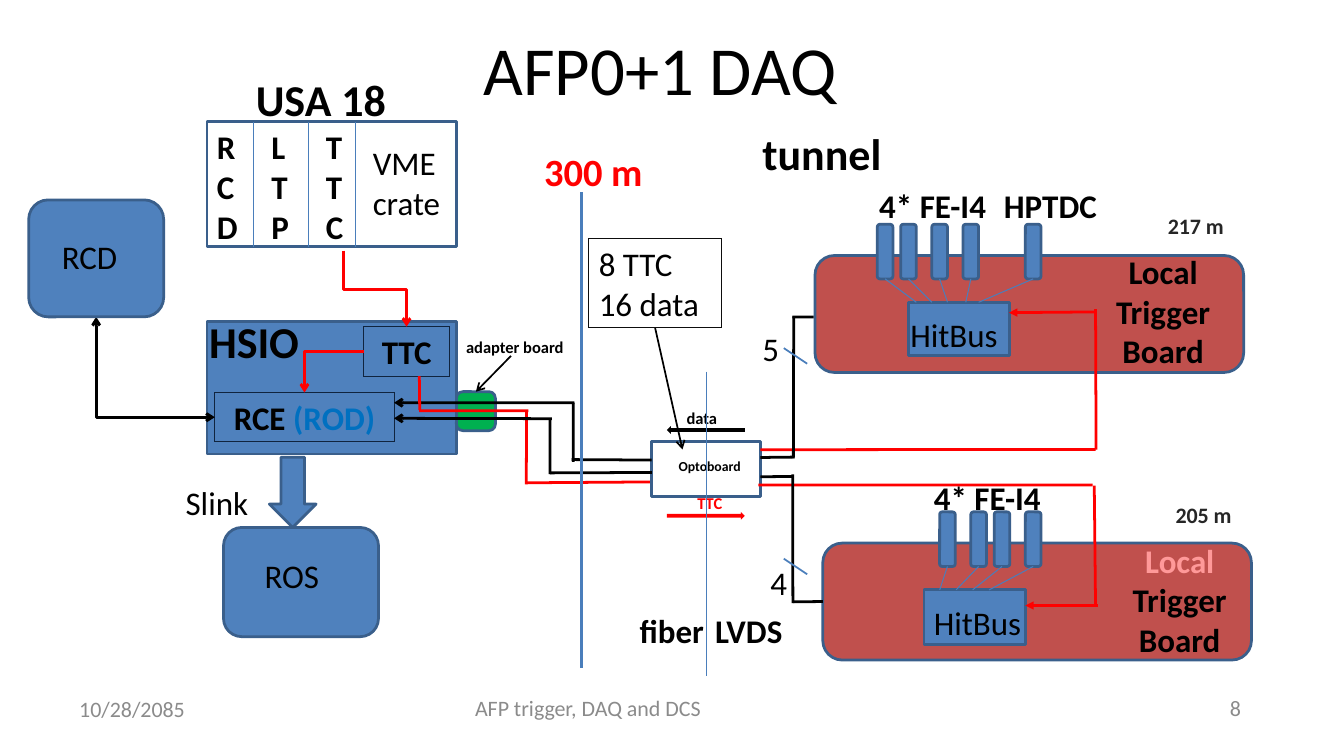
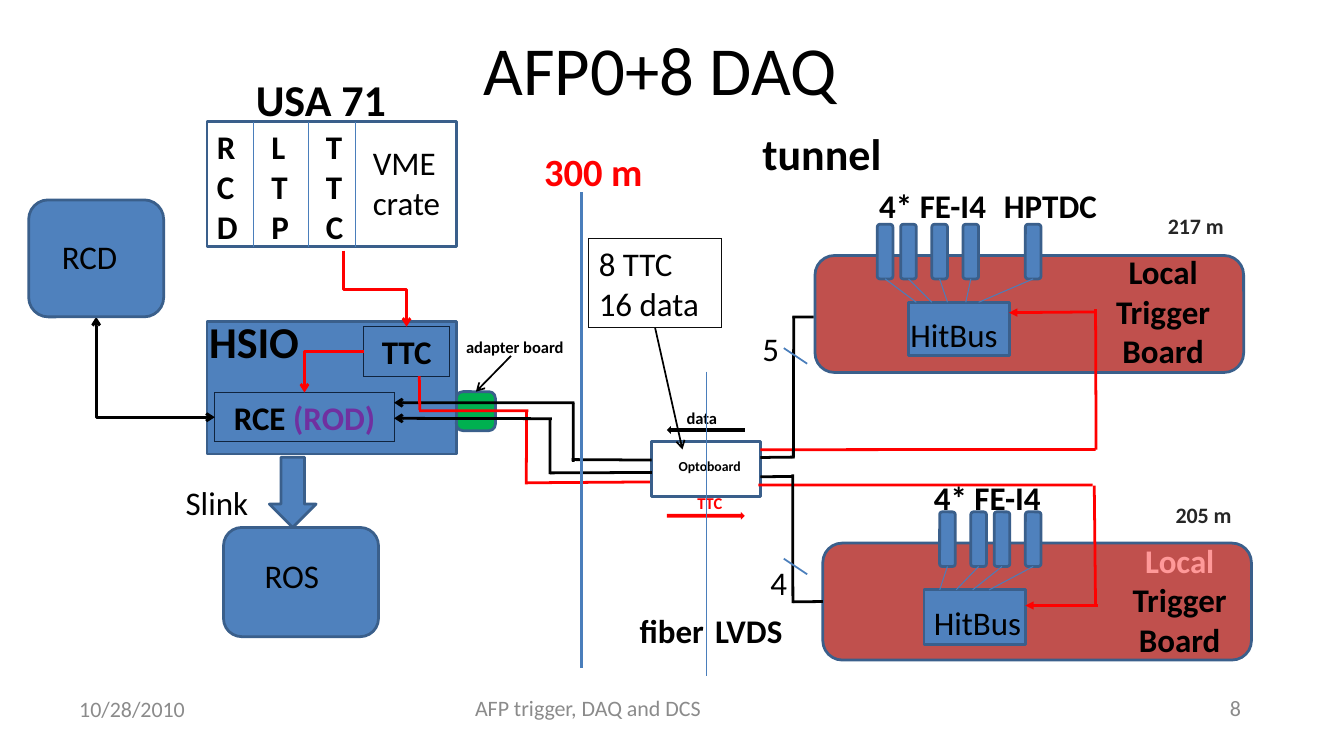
AFP0+1: AFP0+1 -> AFP0+8
18: 18 -> 71
ROD colour: blue -> purple
10/28/2085: 10/28/2085 -> 10/28/2010
